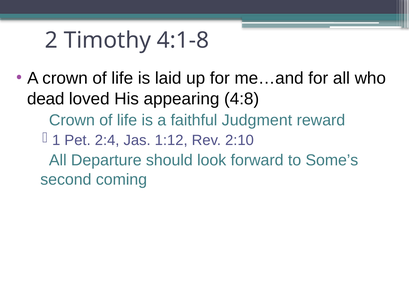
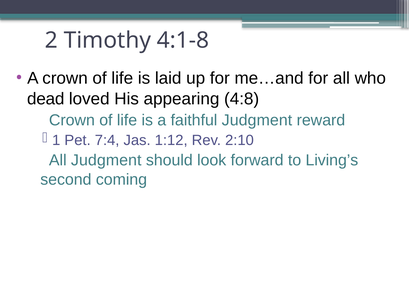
2:4: 2:4 -> 7:4
All Departure: Departure -> Judgment
Some’s: Some’s -> Living’s
